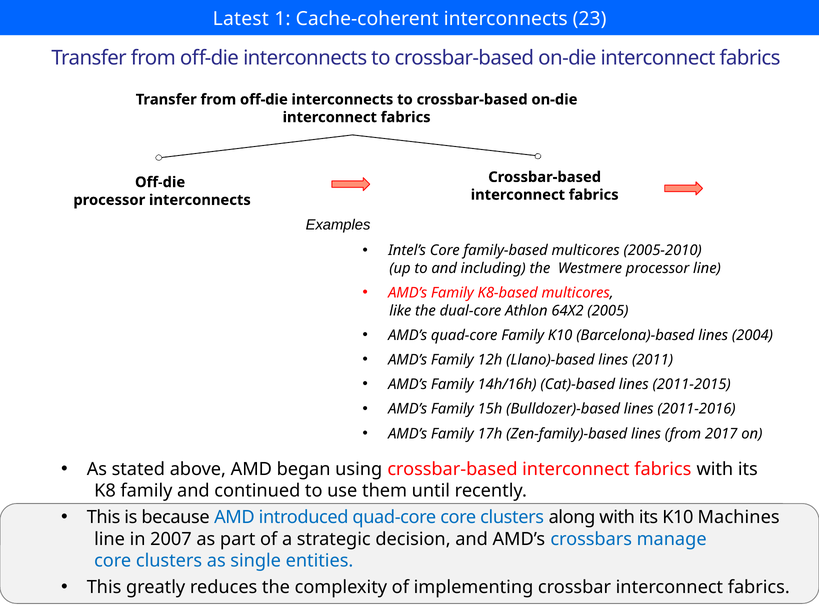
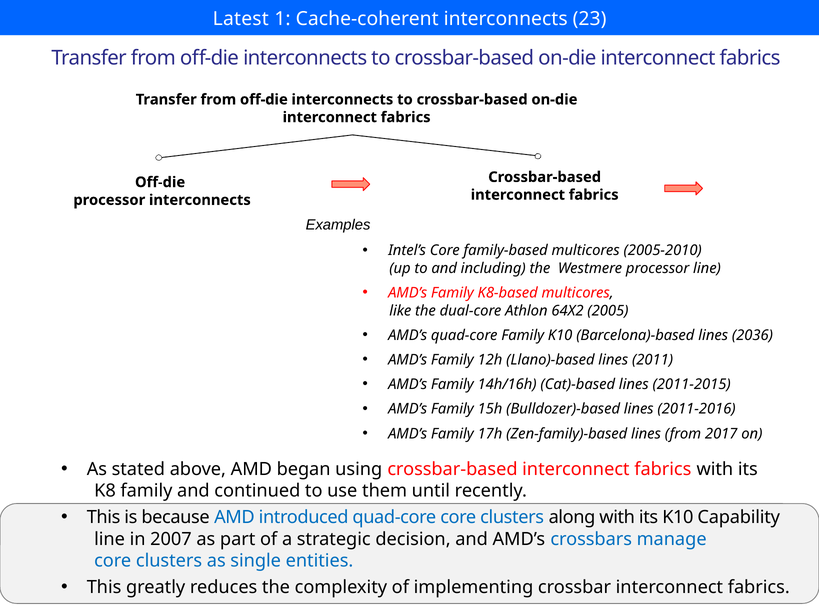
2004: 2004 -> 2036
Machines: Machines -> Capability
